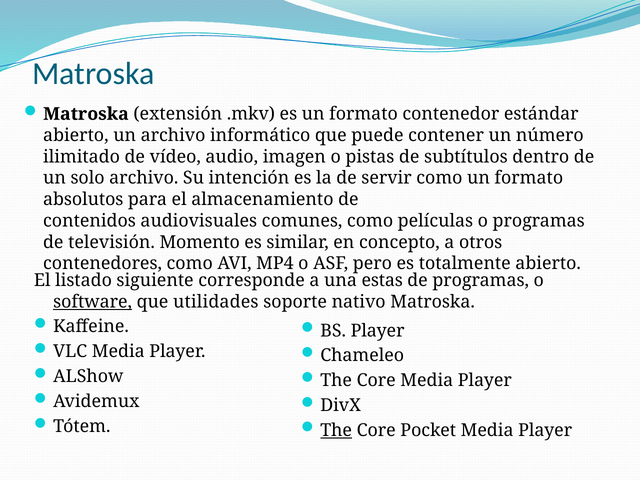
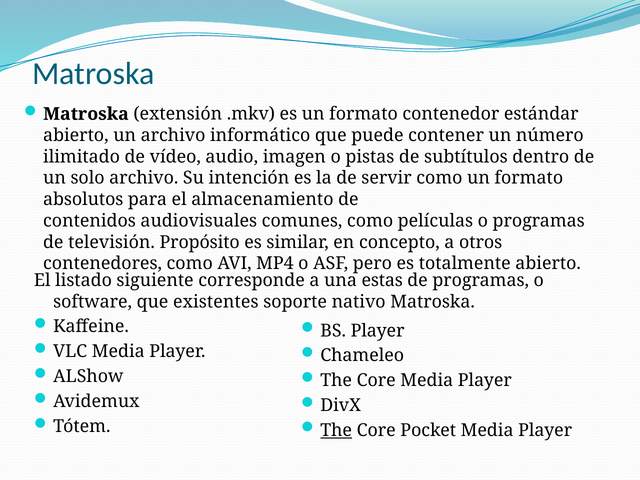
Momento: Momento -> Propósito
software underline: present -> none
utilidades: utilidades -> existentes
